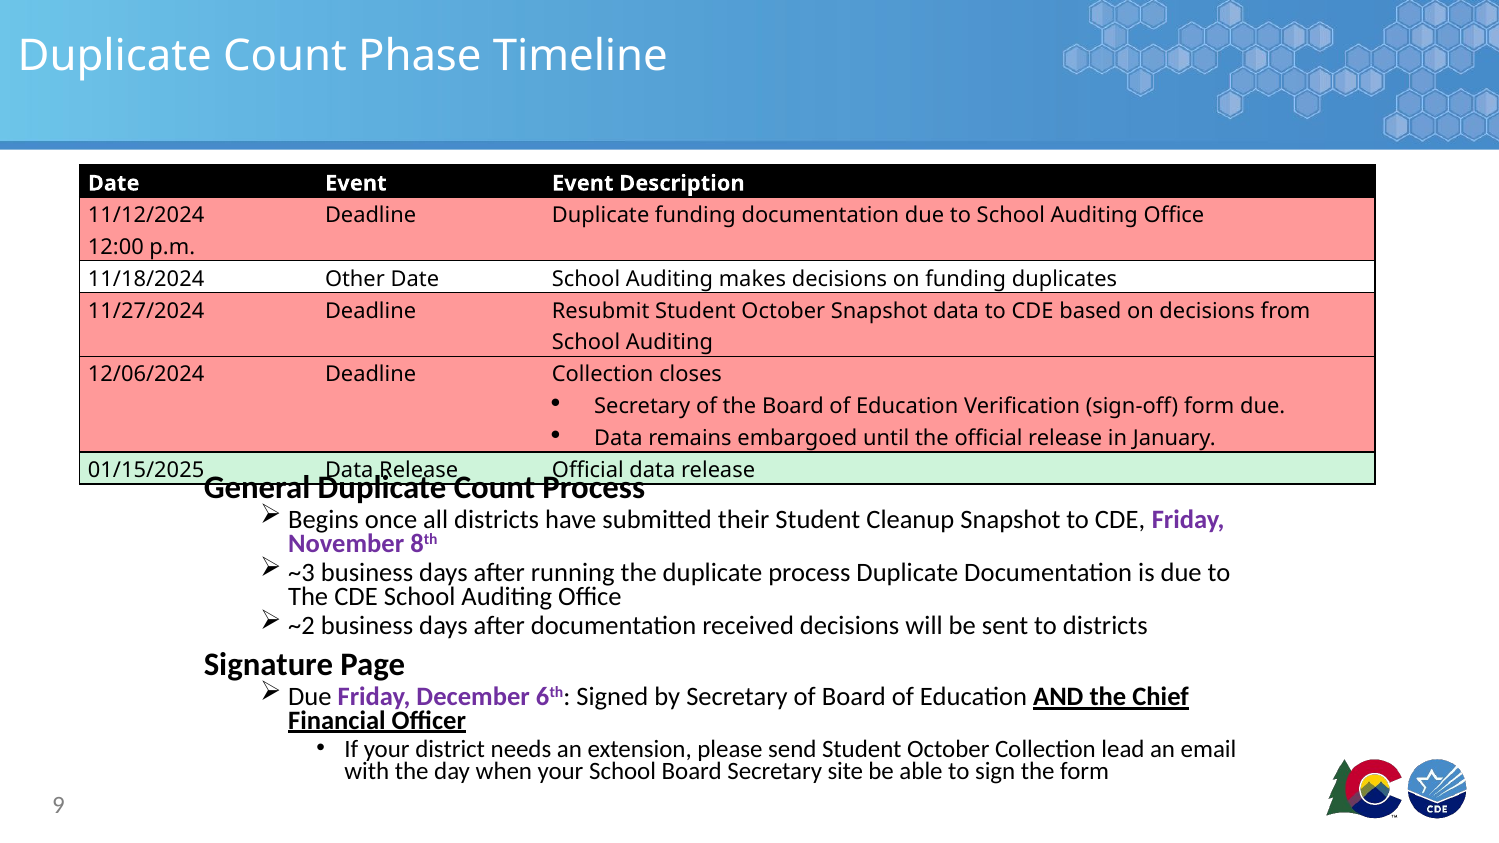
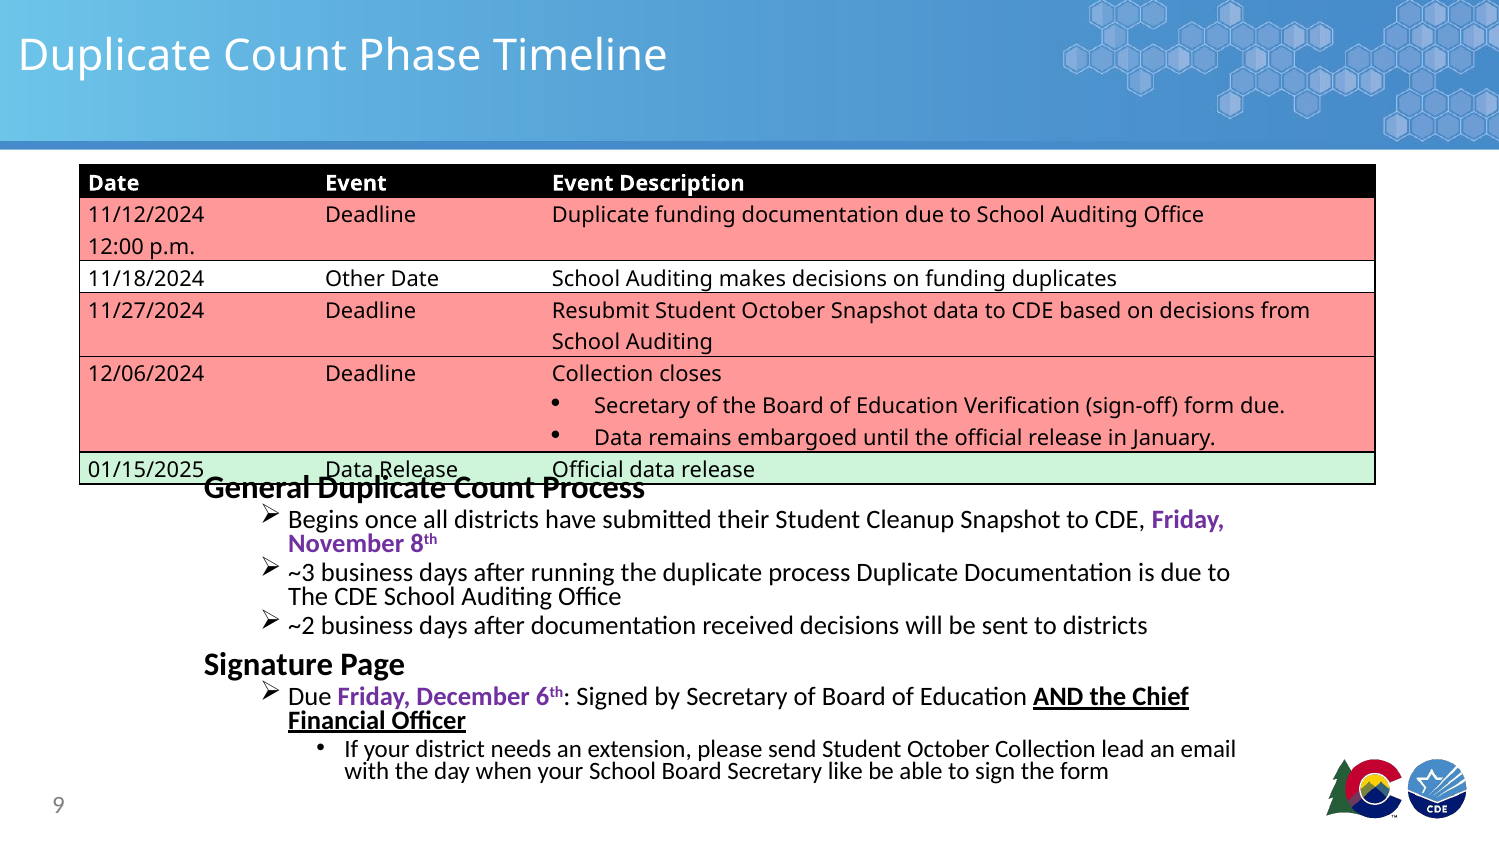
site: site -> like
